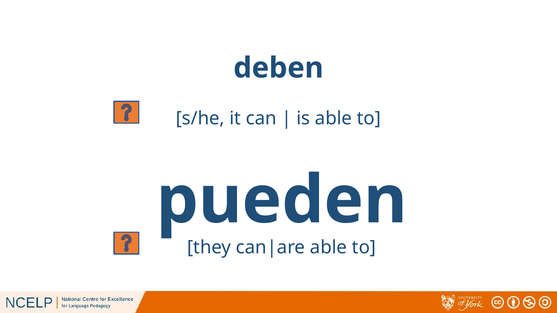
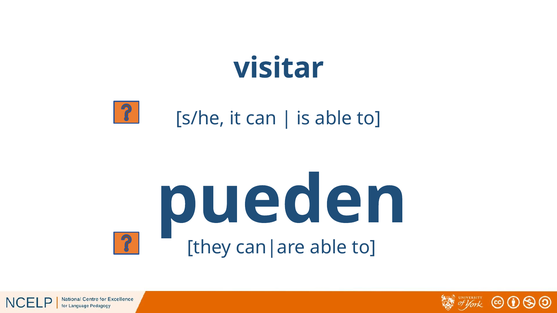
deben: deben -> visitar
